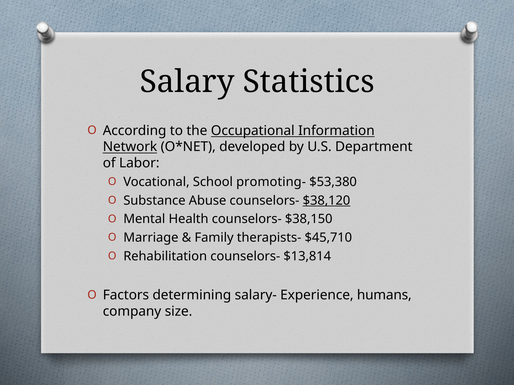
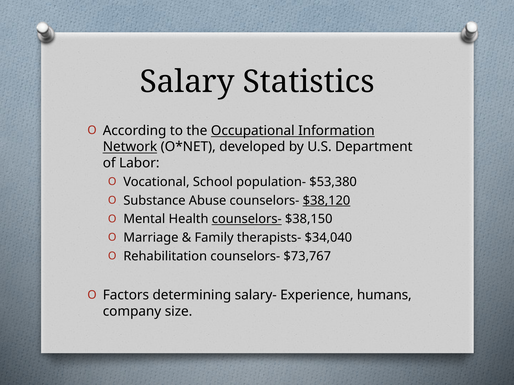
promoting-: promoting- -> population-
counselors- at (247, 219) underline: none -> present
$45,710: $45,710 -> $34,040
$13,814: $13,814 -> $73,767
